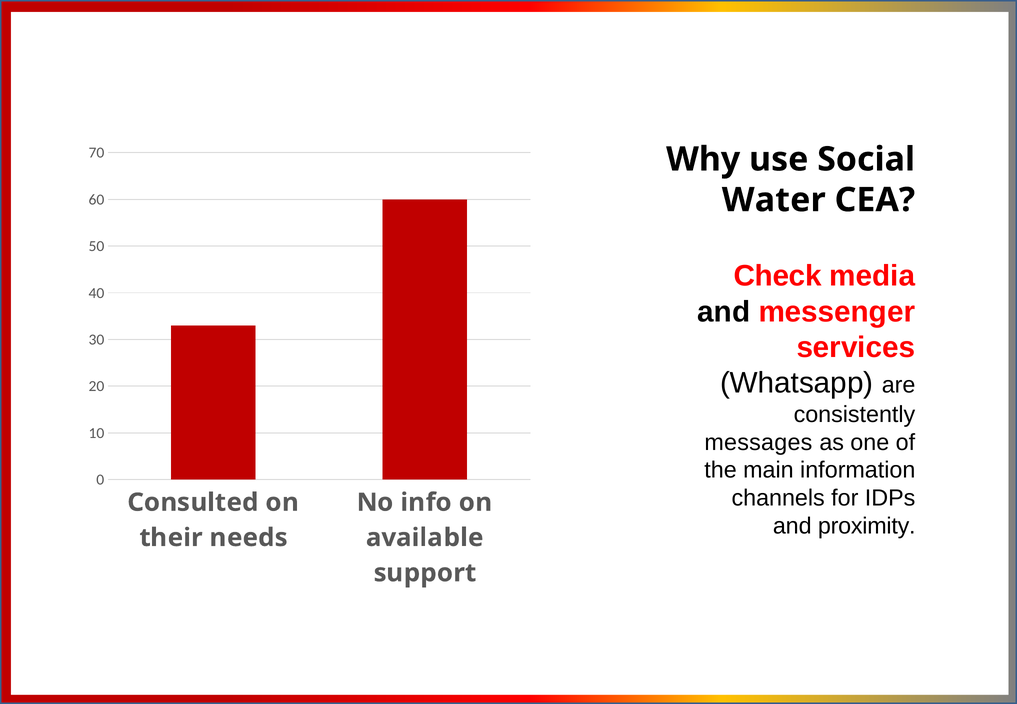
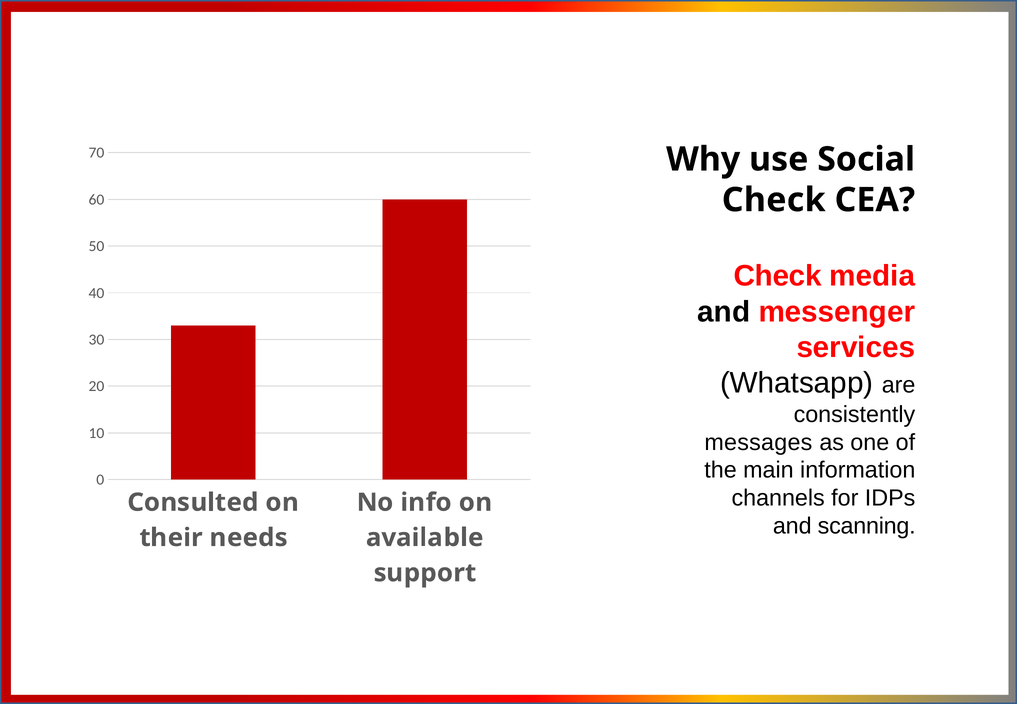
Water at (774, 200): Water -> Check
proximity: proximity -> scanning
